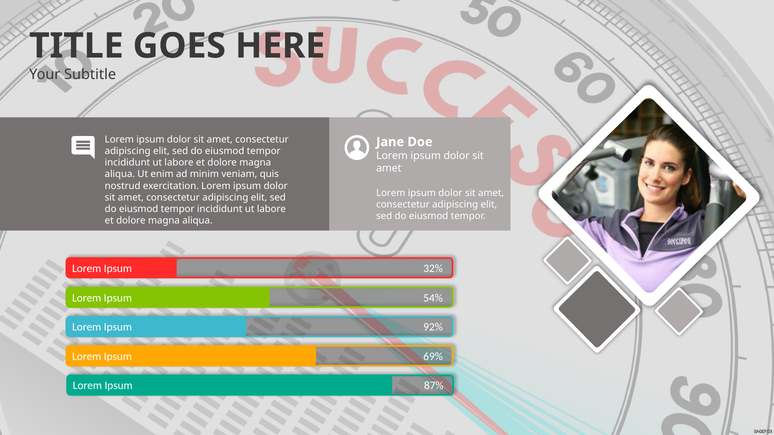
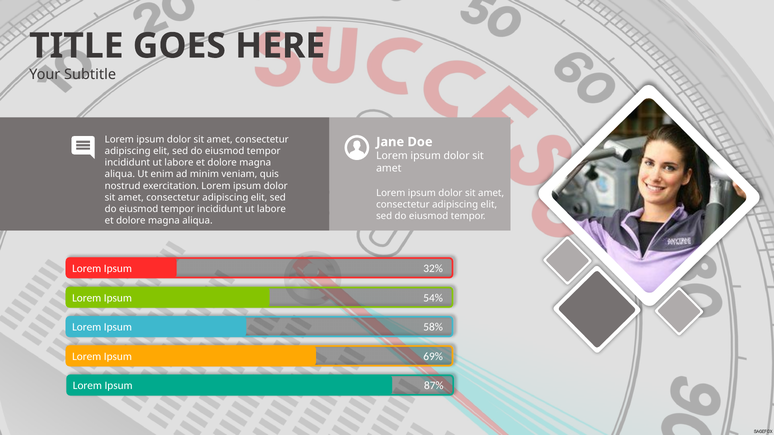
92%: 92% -> 58%
